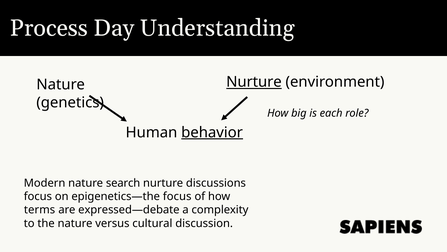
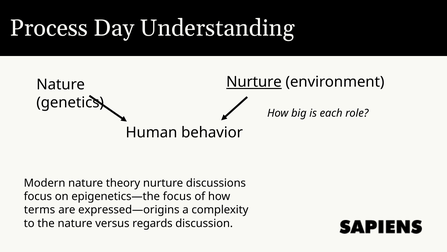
behavior underline: present -> none
search: search -> theory
expressed—debate: expressed—debate -> expressed—origins
cultural: cultural -> regards
